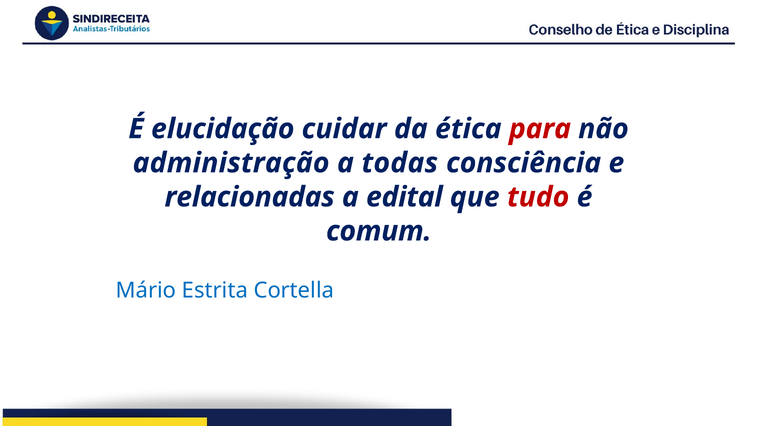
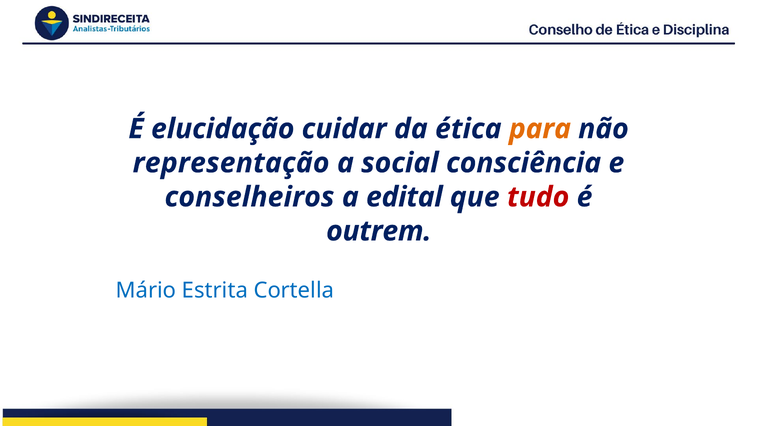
para colour: red -> orange
administração: administração -> representação
todas: todas -> social
relacionadas: relacionadas -> conselheiros
comum: comum -> outrem
